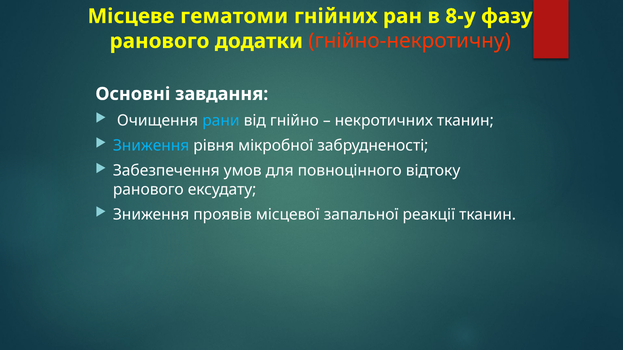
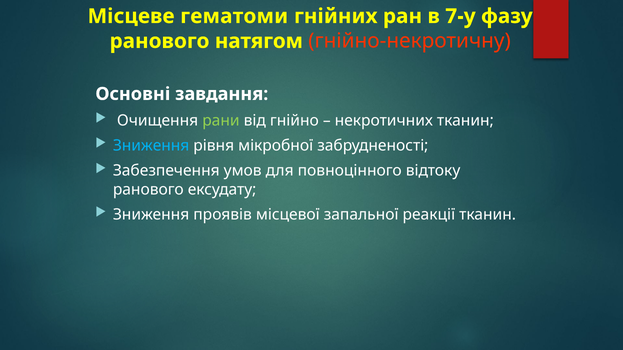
8-у: 8-у -> 7-у
додатки: додатки -> натягом
рани colour: light blue -> light green
